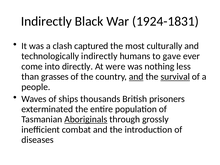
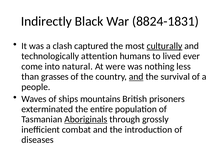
1924-1831: 1924-1831 -> 8824-1831
culturally underline: none -> present
technologically indirectly: indirectly -> attention
gave: gave -> lived
directly: directly -> natural
survival underline: present -> none
thousands: thousands -> mountains
